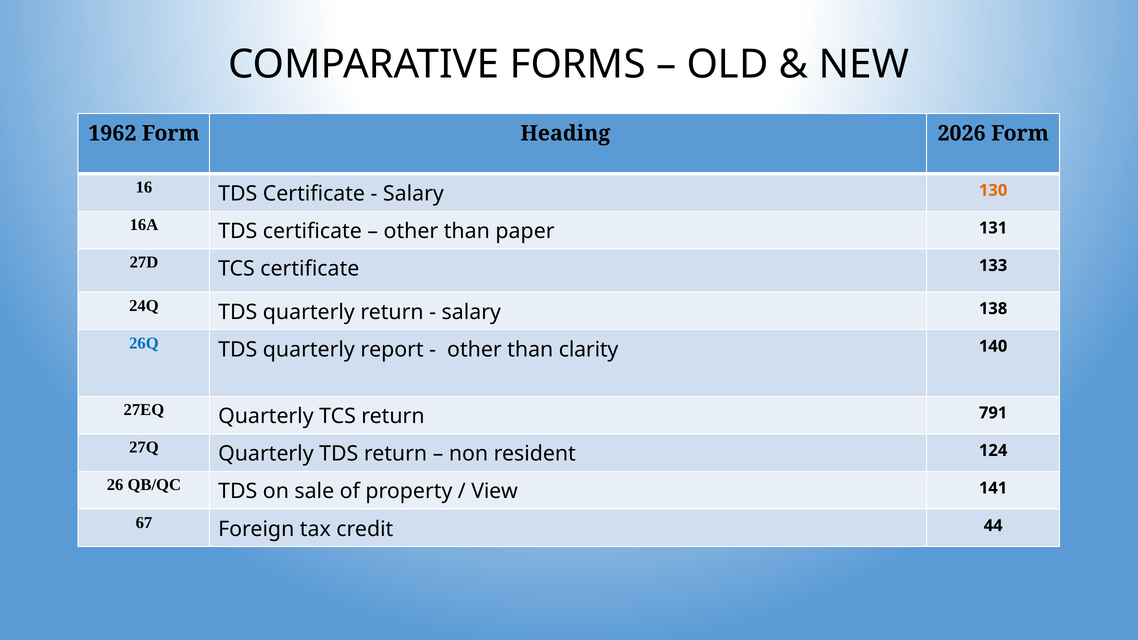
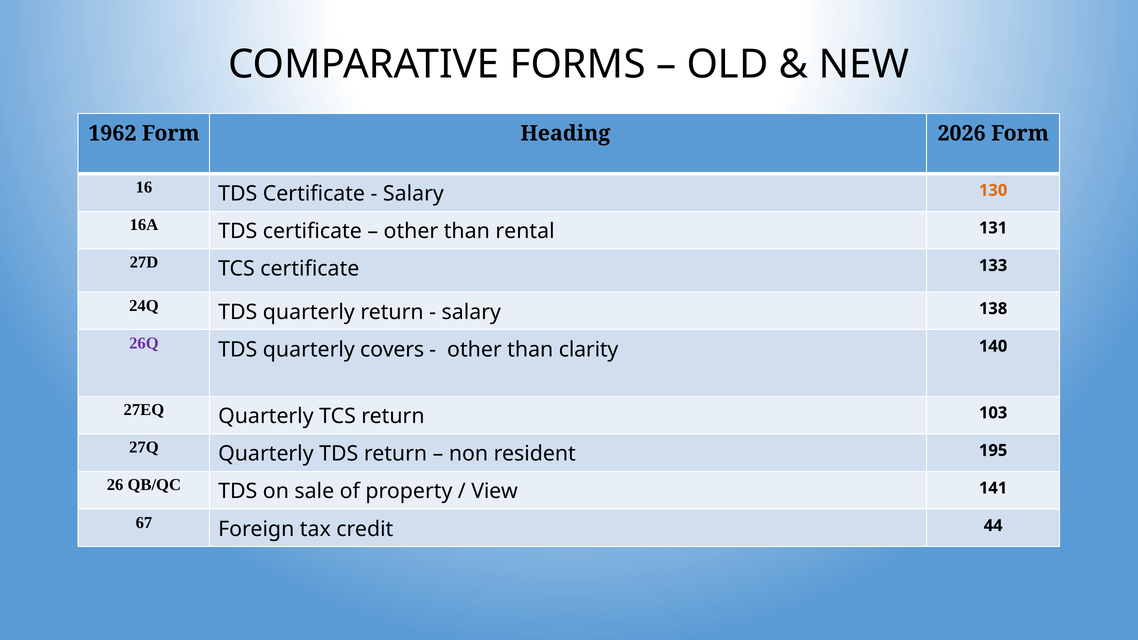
paper: paper -> rental
26Q colour: blue -> purple
report: report -> covers
791: 791 -> 103
124: 124 -> 195
